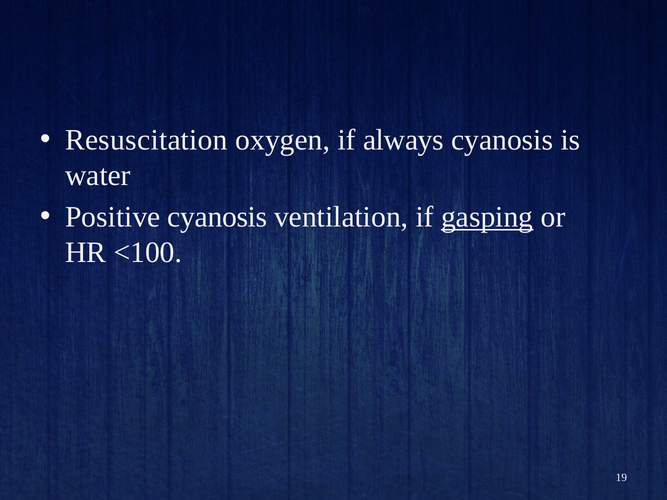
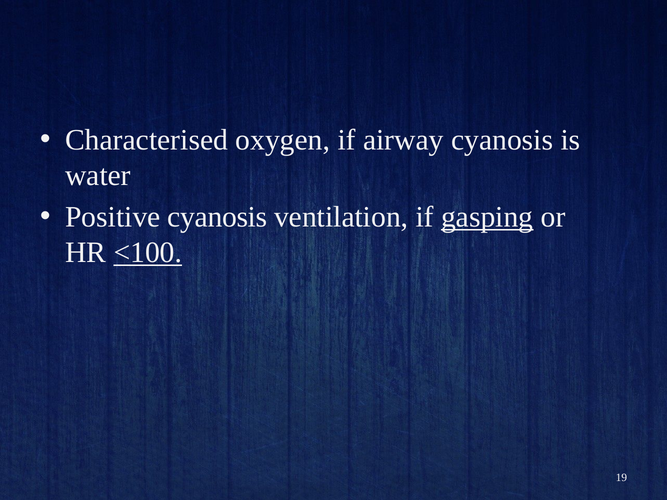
Resuscitation: Resuscitation -> Characterised
always: always -> airway
<100 underline: none -> present
